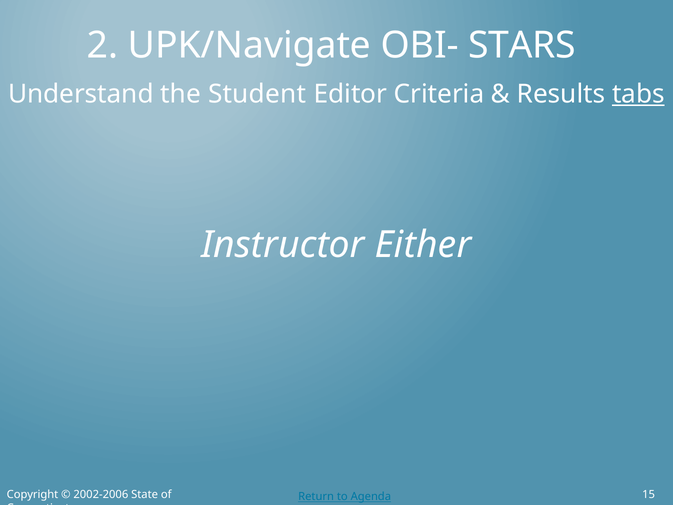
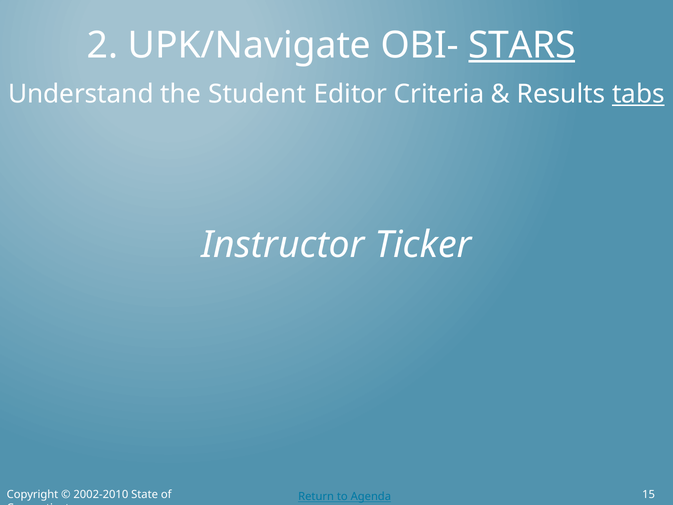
STARS underline: none -> present
Either: Either -> Ticker
2002-2006: 2002-2006 -> 2002-2010
